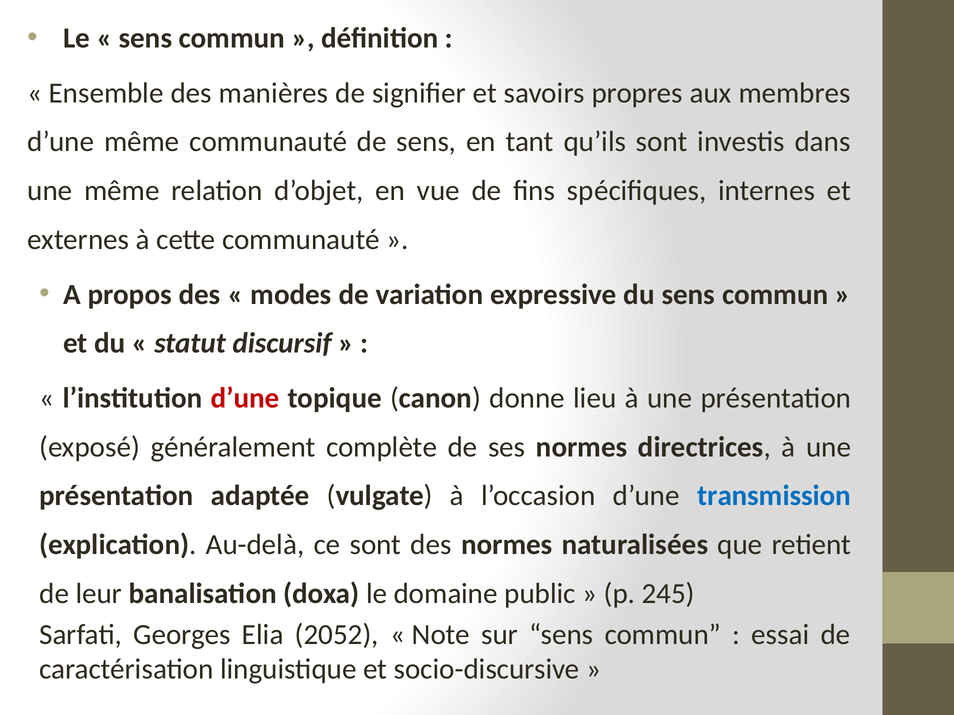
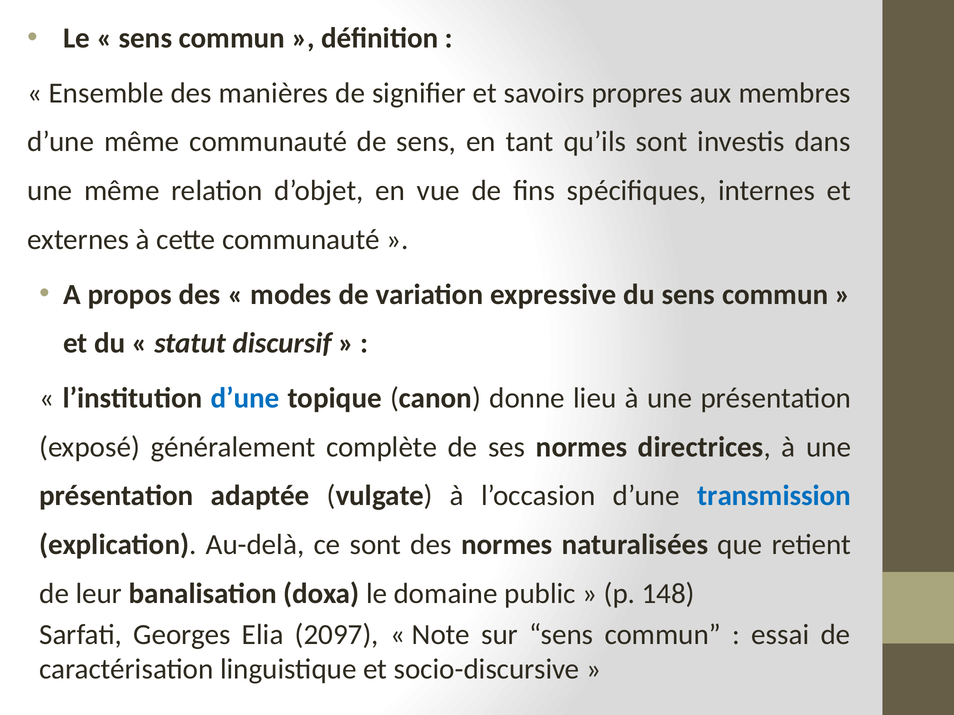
d’une at (245, 398) colour: red -> blue
245: 245 -> 148
2052: 2052 -> 2097
